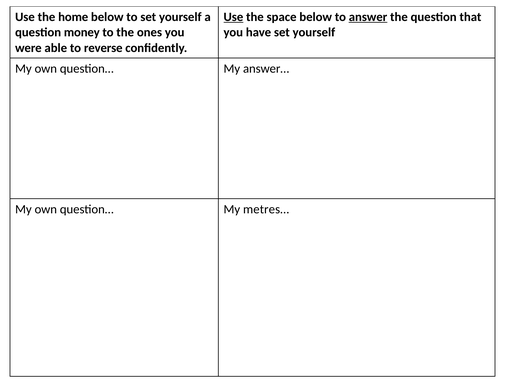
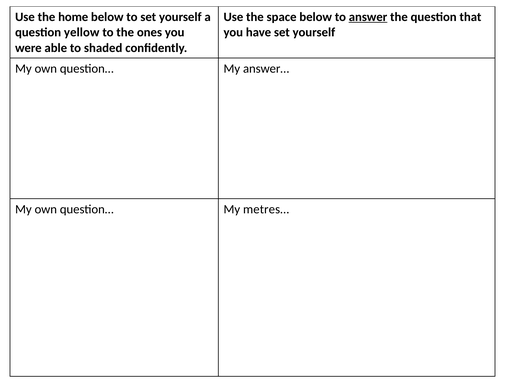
Use at (233, 17) underline: present -> none
money: money -> yellow
reverse: reverse -> shaded
